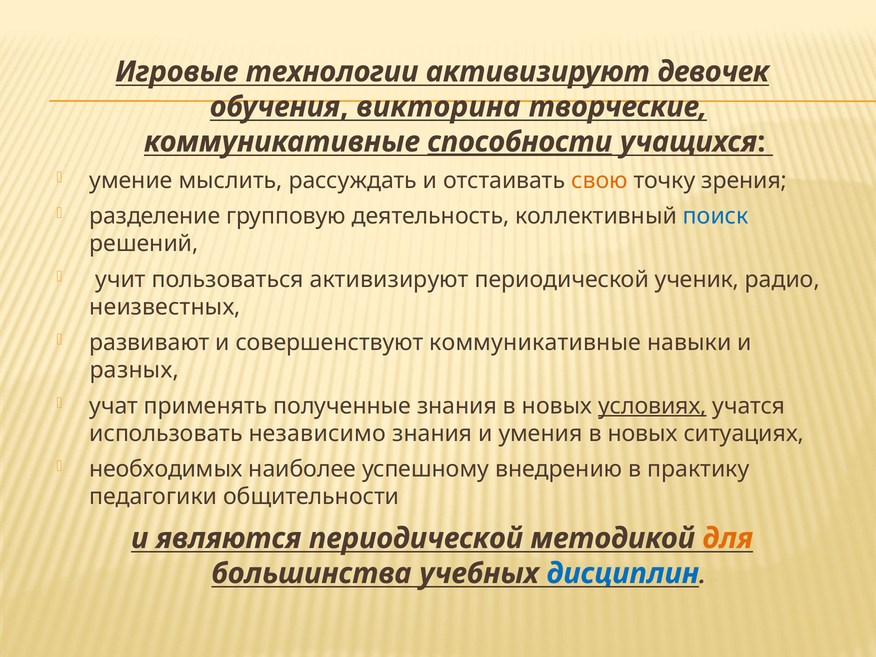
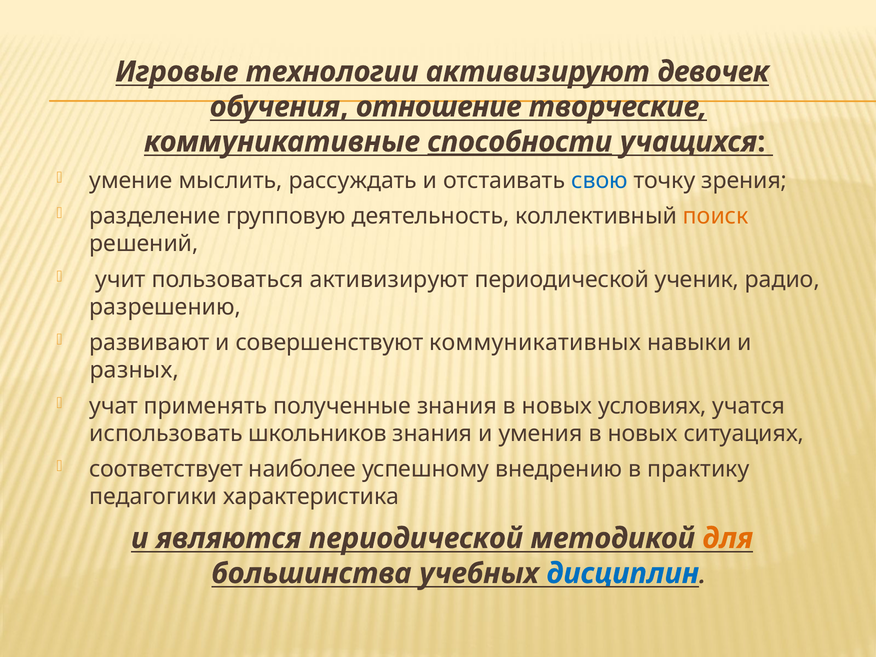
викторина: викторина -> отношение
свою colour: orange -> blue
поиск colour: blue -> orange
неизвестных: неизвестных -> разрешению
совершенствуют коммуникативные: коммуникативные -> коммуникативных
условиях underline: present -> none
независимо: независимо -> школьников
необходимых: необходимых -> соответствует
общительности: общительности -> характеристика
